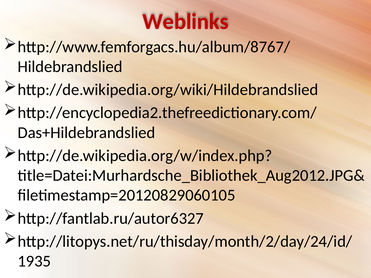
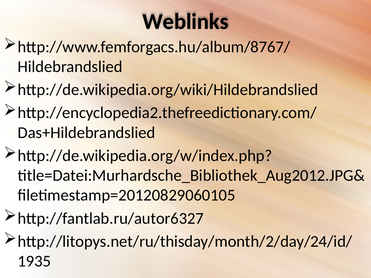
Weblinks colour: red -> black
